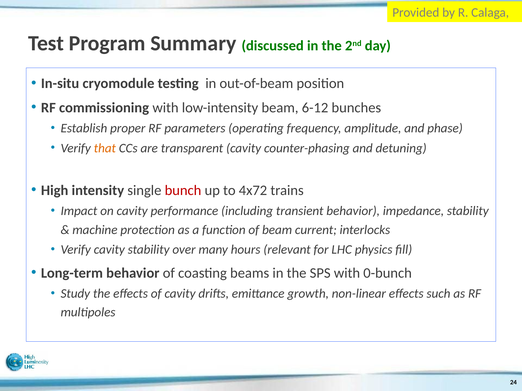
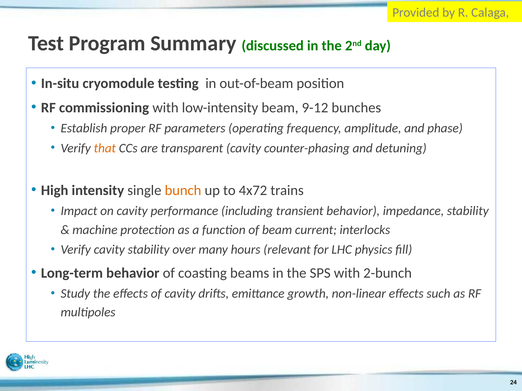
6-12: 6-12 -> 9-12
bunch colour: red -> orange
0-bunch: 0-bunch -> 2-bunch
